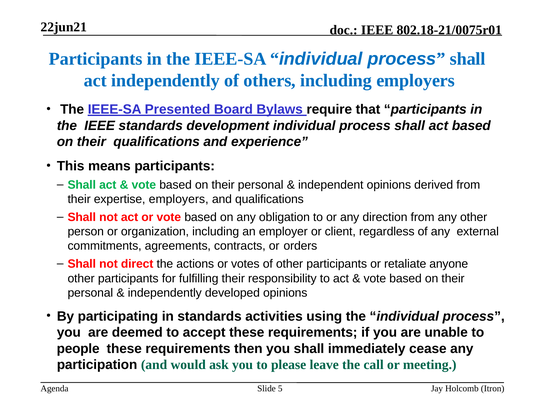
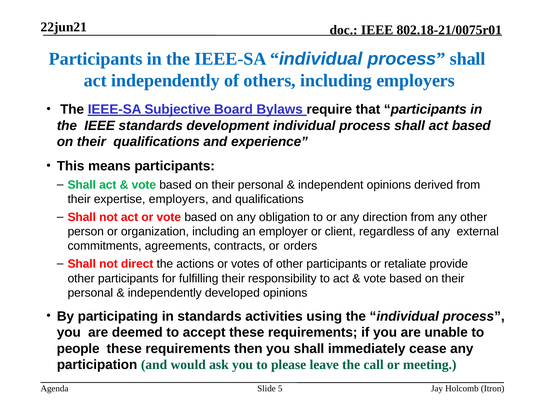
Presented: Presented -> Subjective
anyone: anyone -> provide
